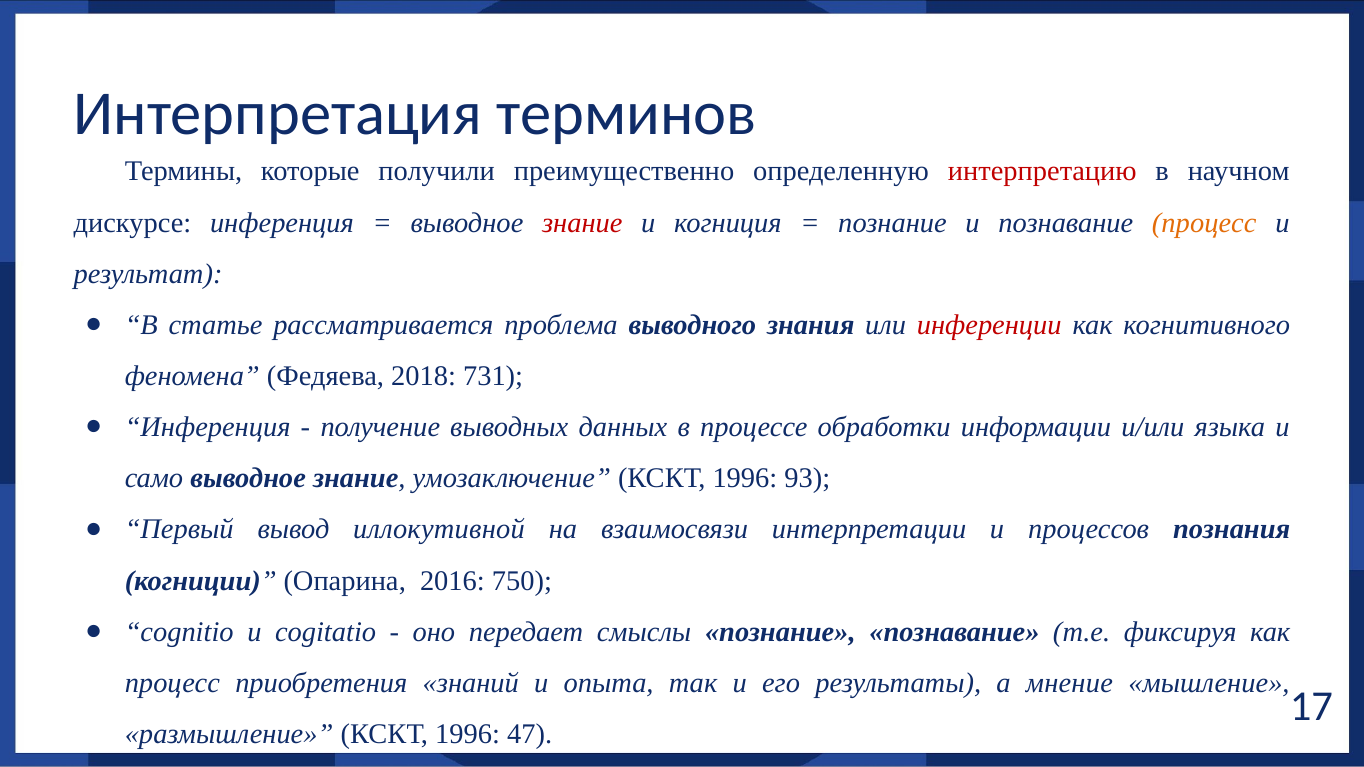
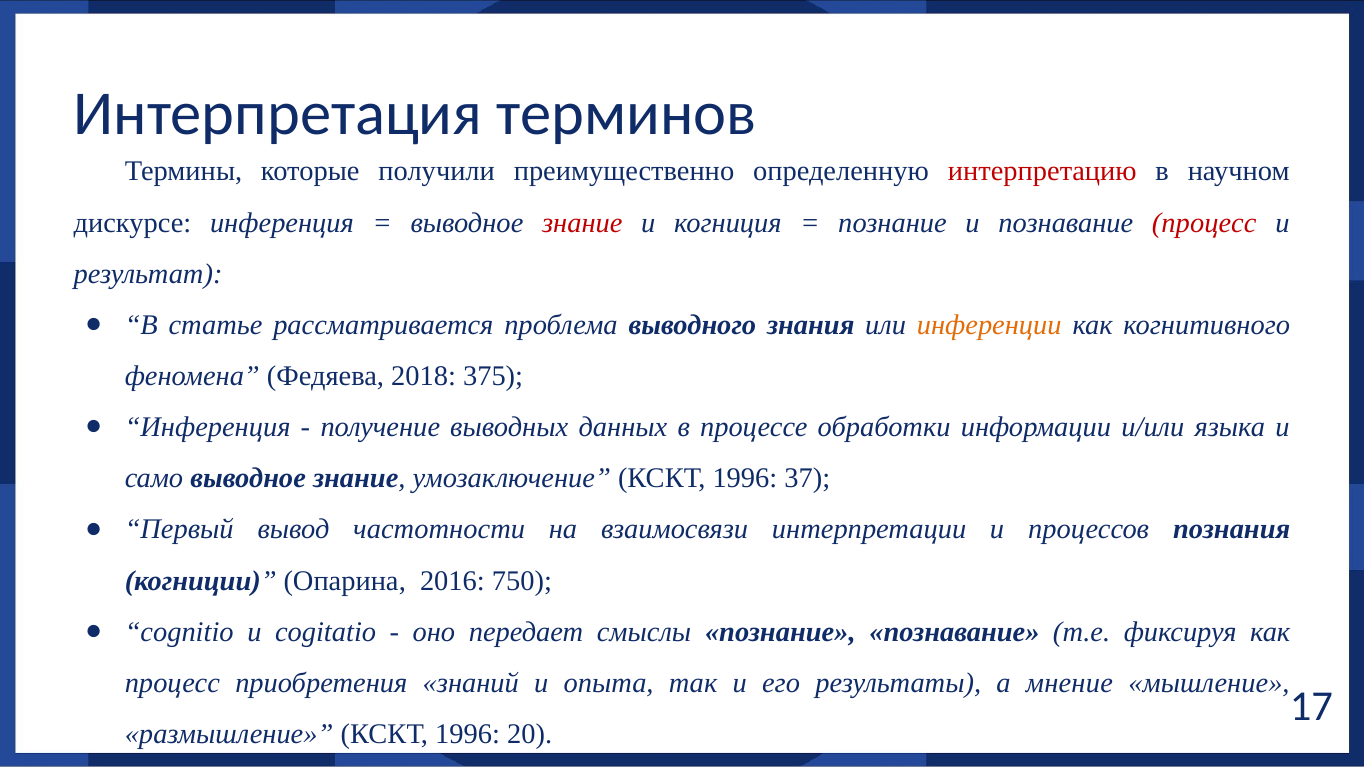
процесс at (1204, 223) colour: orange -> red
инференции colour: red -> orange
731: 731 -> 375
93: 93 -> 37
иллокутивной: иллокутивной -> частотности
47: 47 -> 20
